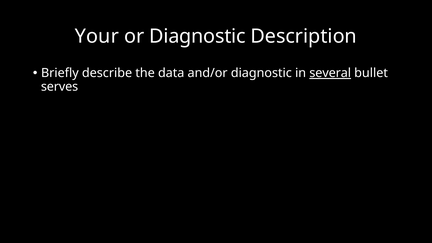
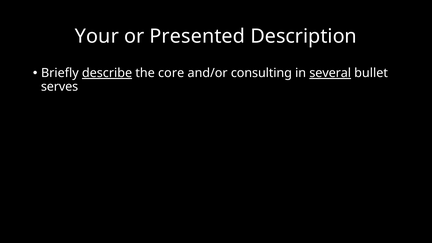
or Diagnostic: Diagnostic -> Presented
describe underline: none -> present
data: data -> core
and/or diagnostic: diagnostic -> consulting
